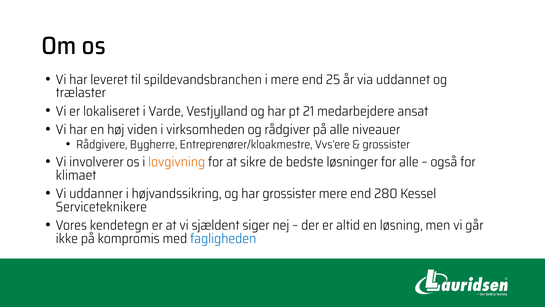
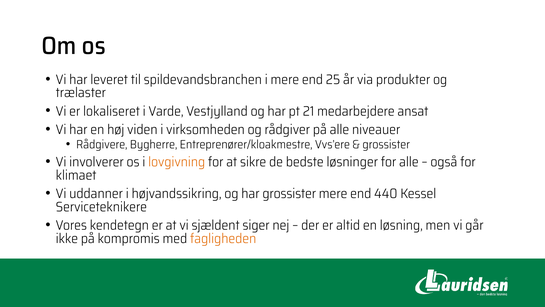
uddannet: uddannet -> produkter
280: 280 -> 440
fagligheden colour: blue -> orange
